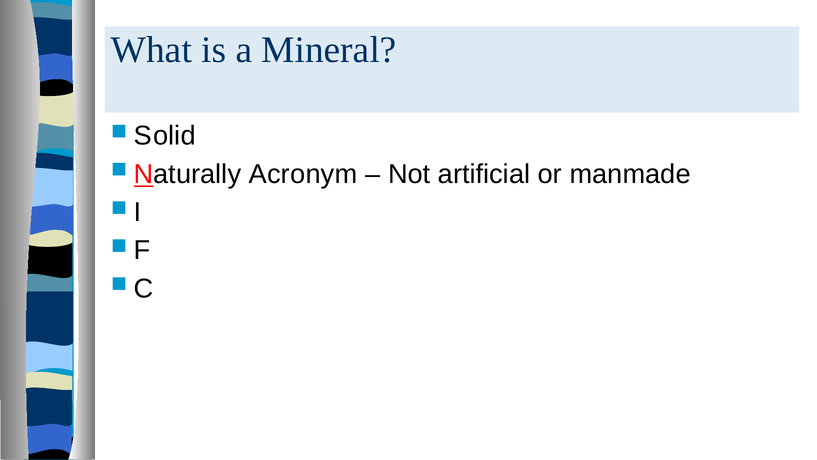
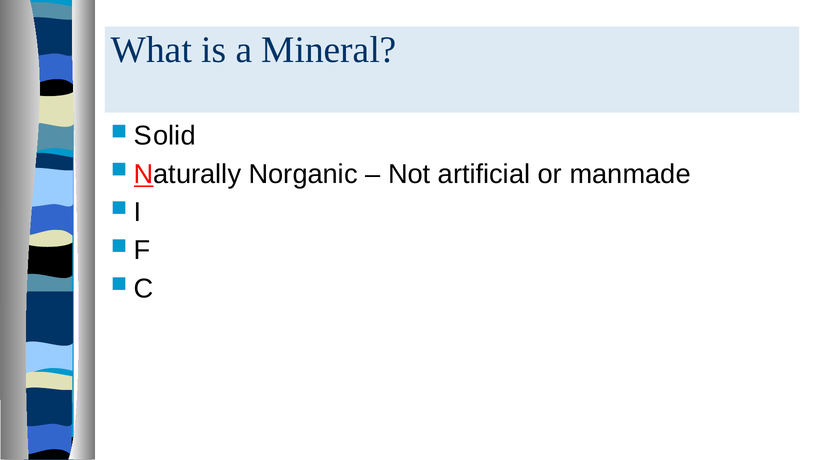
Acronym: Acronym -> Norganic
